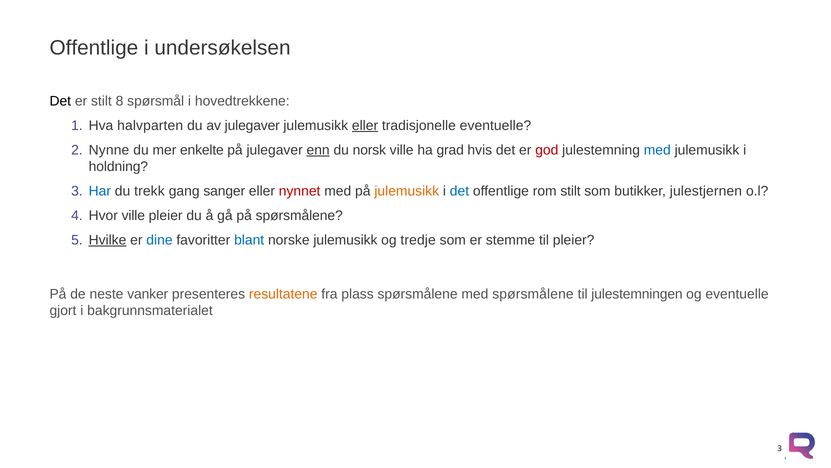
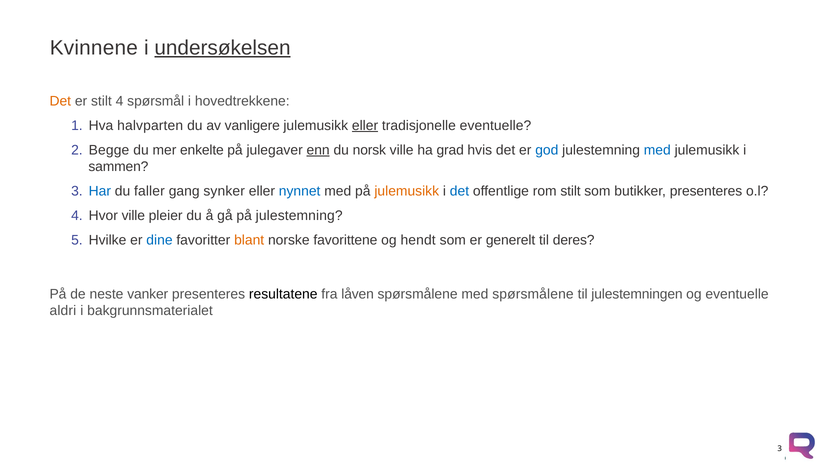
Offentlige at (94, 48): Offentlige -> Kvinnene
undersøkelsen underline: none -> present
Det at (60, 101) colour: black -> orange
stilt 8: 8 -> 4
av julegaver: julegaver -> vanligere
Nynne: Nynne -> Begge
god colour: red -> blue
holdning: holdning -> sammen
trekk: trekk -> faller
sanger: sanger -> synker
nynnet colour: red -> blue
butikker julestjernen: julestjernen -> presenteres
på spørsmålene: spørsmålene -> julestemning
Hvilke underline: present -> none
blant colour: blue -> orange
norske julemusikk: julemusikk -> favorittene
tredje: tredje -> hendt
stemme: stemme -> generelt
til pleier: pleier -> deres
resultatene colour: orange -> black
plass: plass -> låven
gjort: gjort -> aldri
